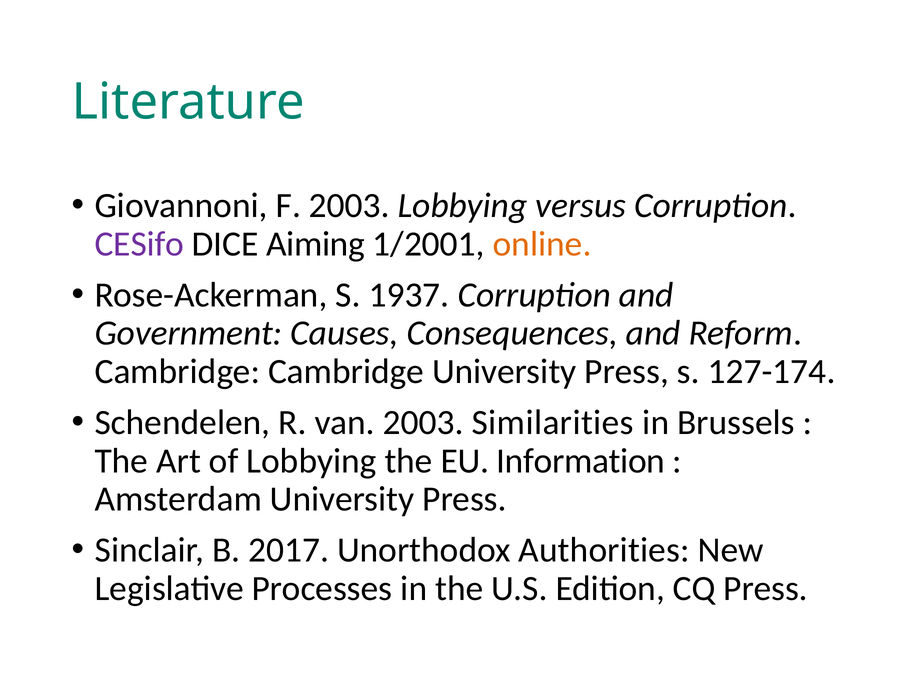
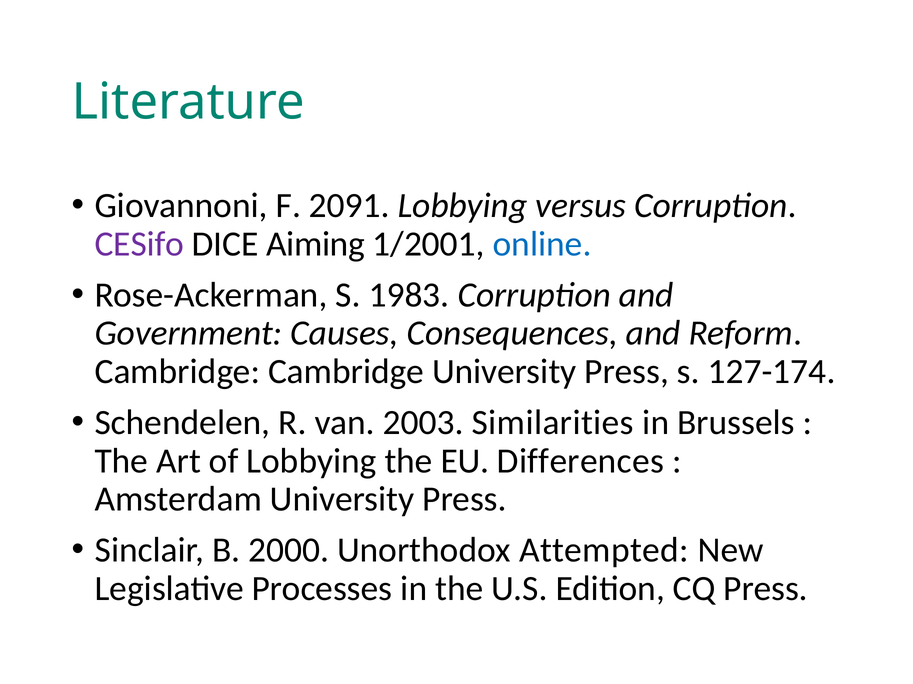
F 2003: 2003 -> 2091
online colour: orange -> blue
1937: 1937 -> 1983
Information: Information -> Differences
2017: 2017 -> 2000
Authorities: Authorities -> Attempted
